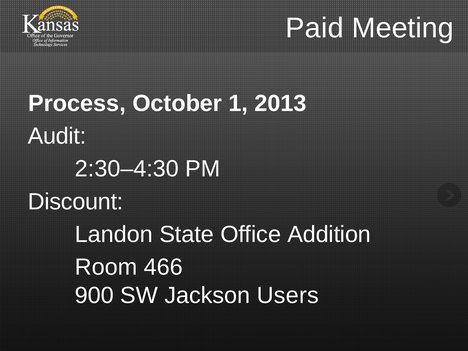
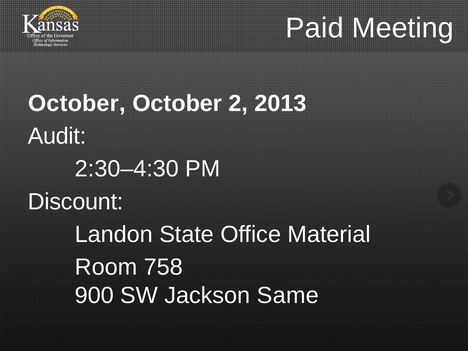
Process at (77, 103): Process -> October
1: 1 -> 2
Addition: Addition -> Material
466: 466 -> 758
Users: Users -> Same
